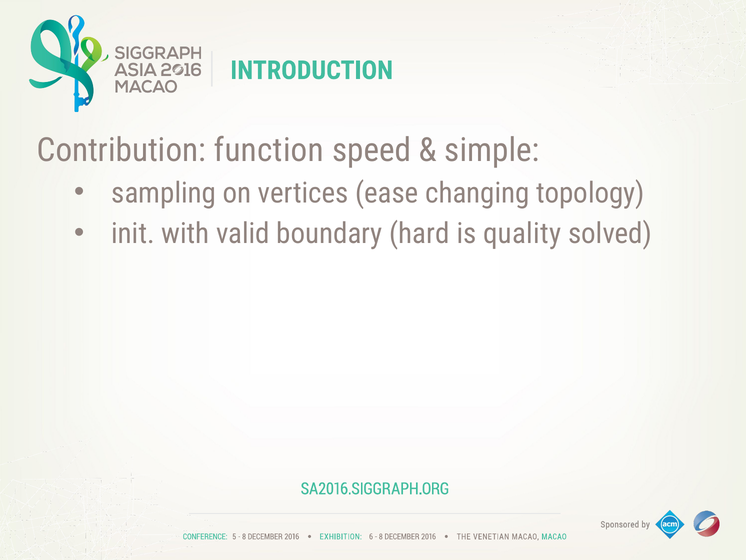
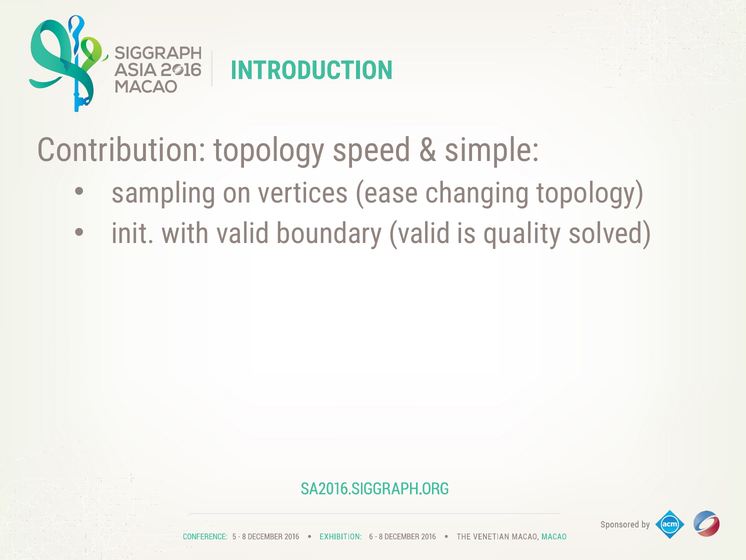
Contribution function: function -> topology
boundary hard: hard -> valid
